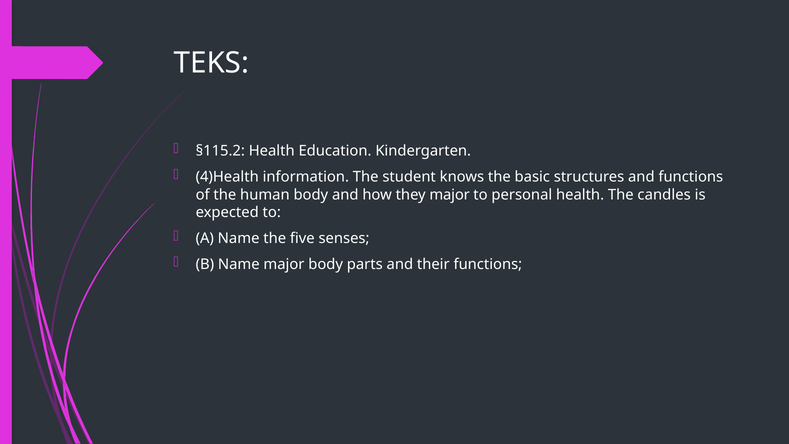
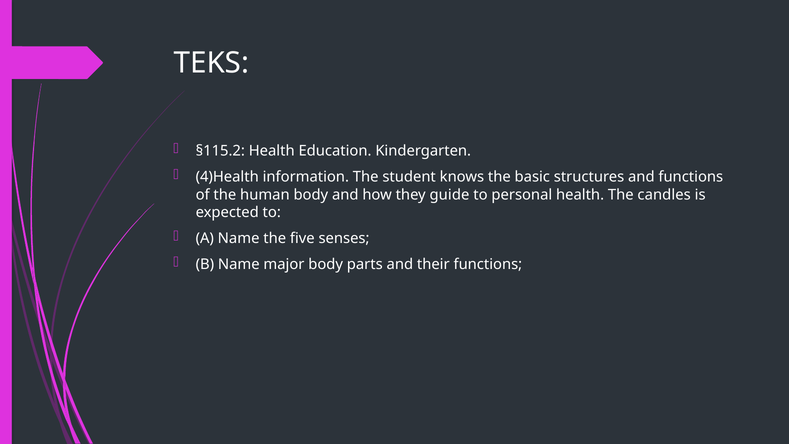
they major: major -> guide
